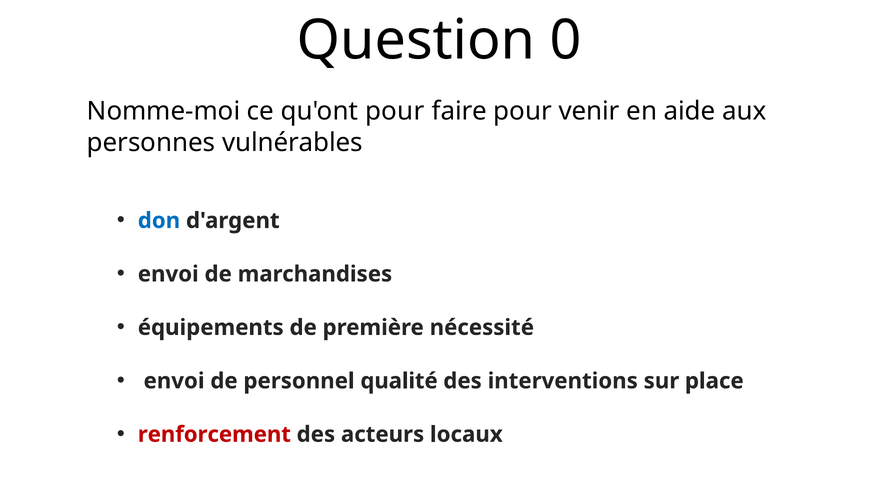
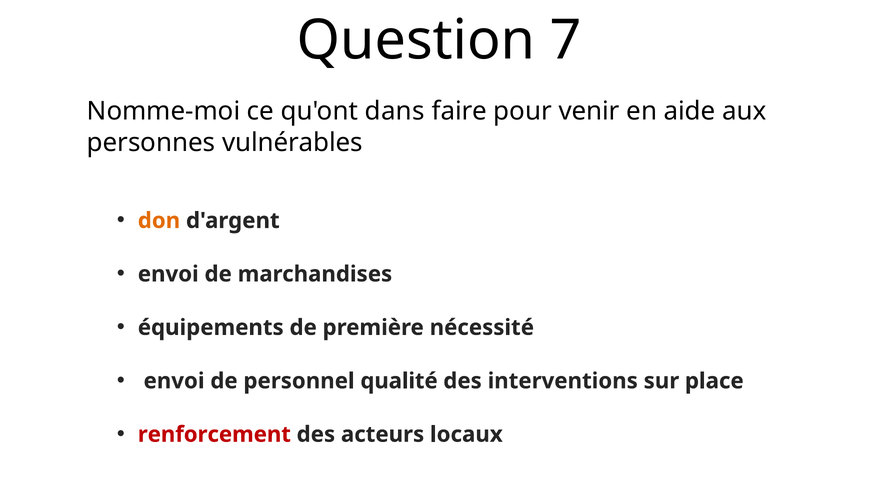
0: 0 -> 7
qu'ont pour: pour -> dans
don colour: blue -> orange
